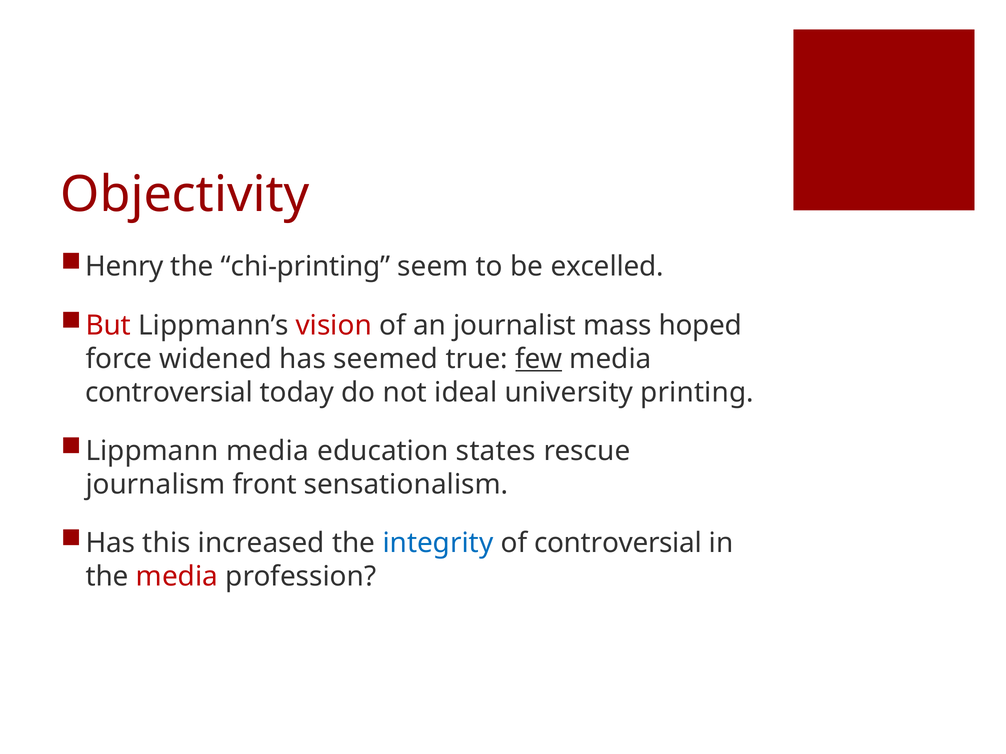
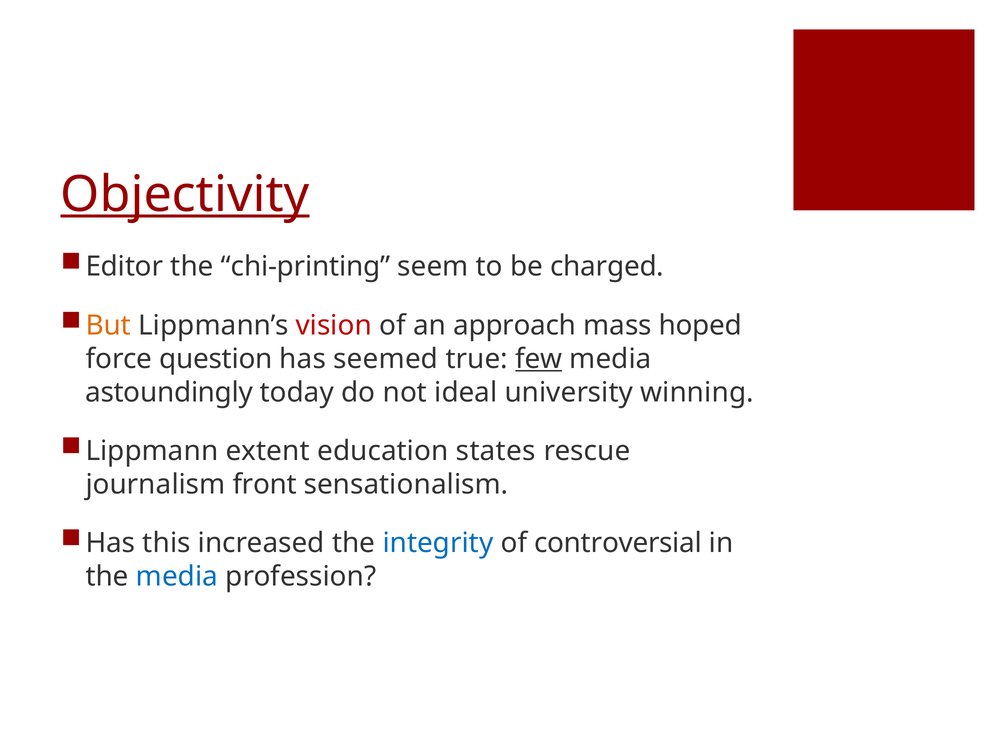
Objectivity underline: none -> present
Henry: Henry -> Editor
excelled: excelled -> charged
But colour: red -> orange
journalist: journalist -> approach
widened: widened -> question
controversial at (169, 393): controversial -> astoundingly
printing: printing -> winning
Lippmann media: media -> extent
media at (177, 577) colour: red -> blue
